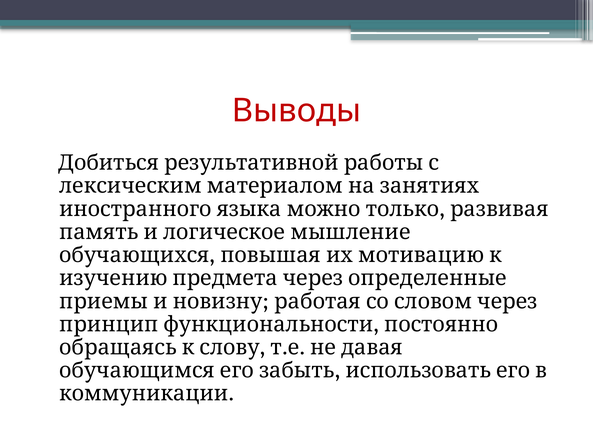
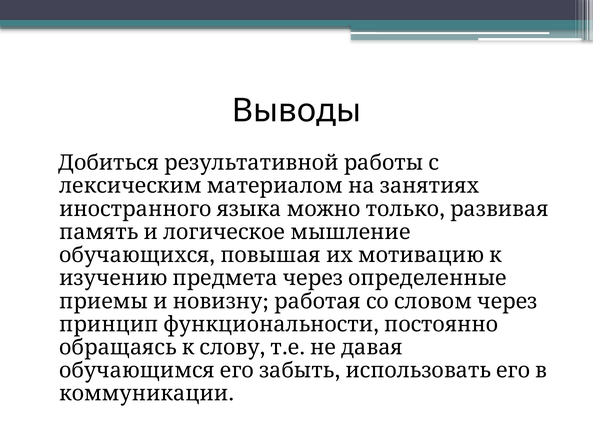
Выводы colour: red -> black
